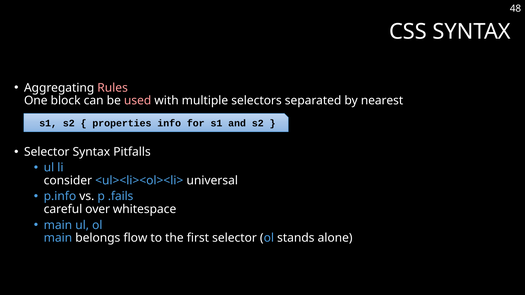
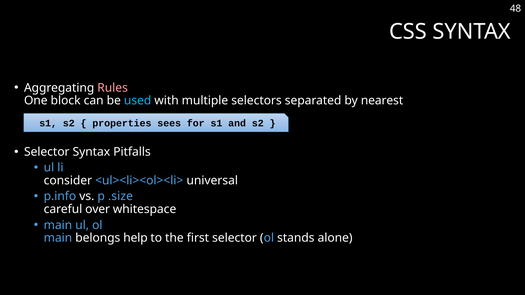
used colour: pink -> light blue
info: info -> sees
.fails: .fails -> .size
flow: flow -> help
